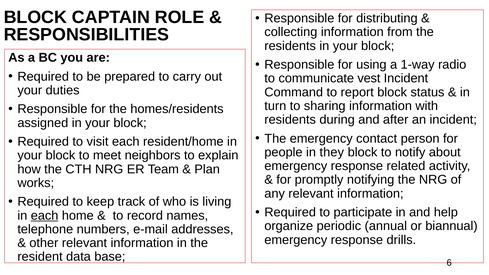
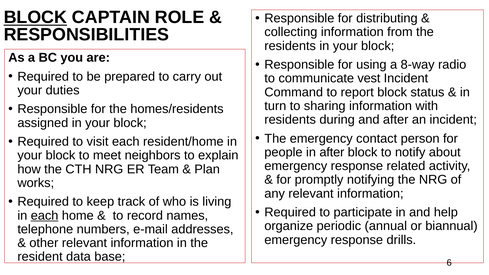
BLOCK at (35, 17) underline: none -> present
1-way: 1-way -> 8-way
in they: they -> after
